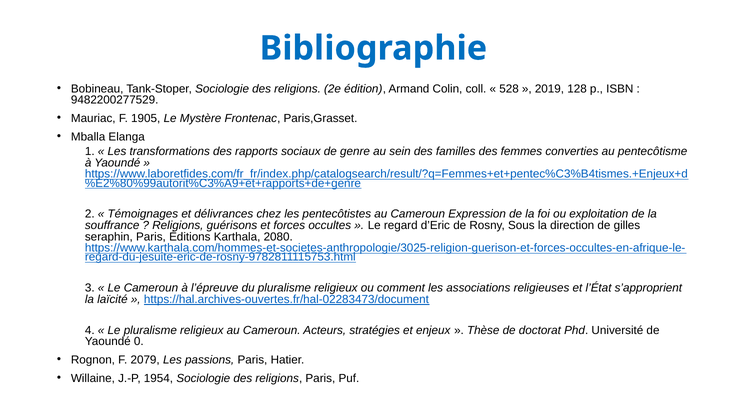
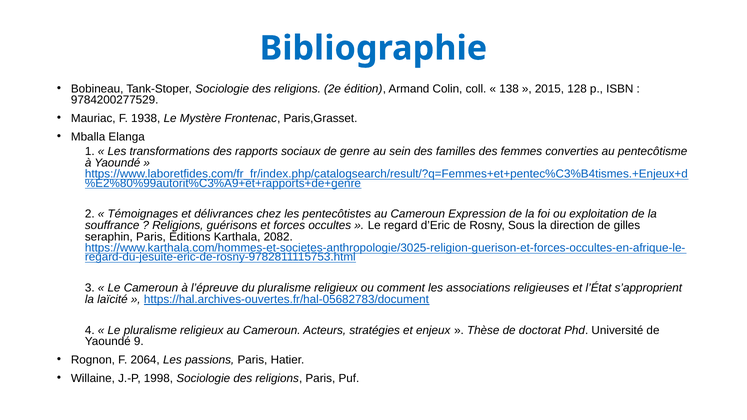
528: 528 -> 138
2019: 2019 -> 2015
9482200277529: 9482200277529 -> 9784200277529
1905: 1905 -> 1938
2080: 2080 -> 2082
https://hal.archives-ouvertes.fr/hal-02283473/document: https://hal.archives-ouvertes.fr/hal-02283473/document -> https://hal.archives-ouvertes.fr/hal-05682783/document
0: 0 -> 9
2079: 2079 -> 2064
1954: 1954 -> 1998
